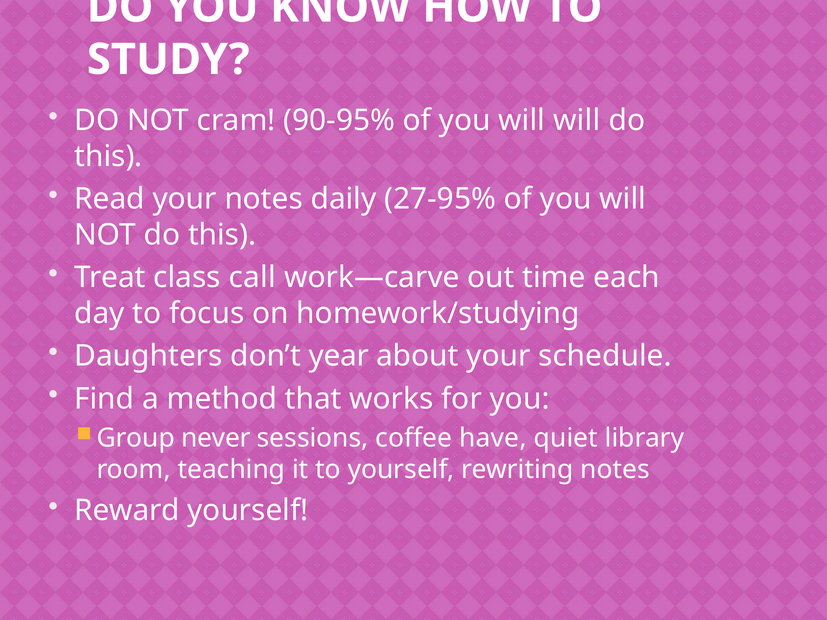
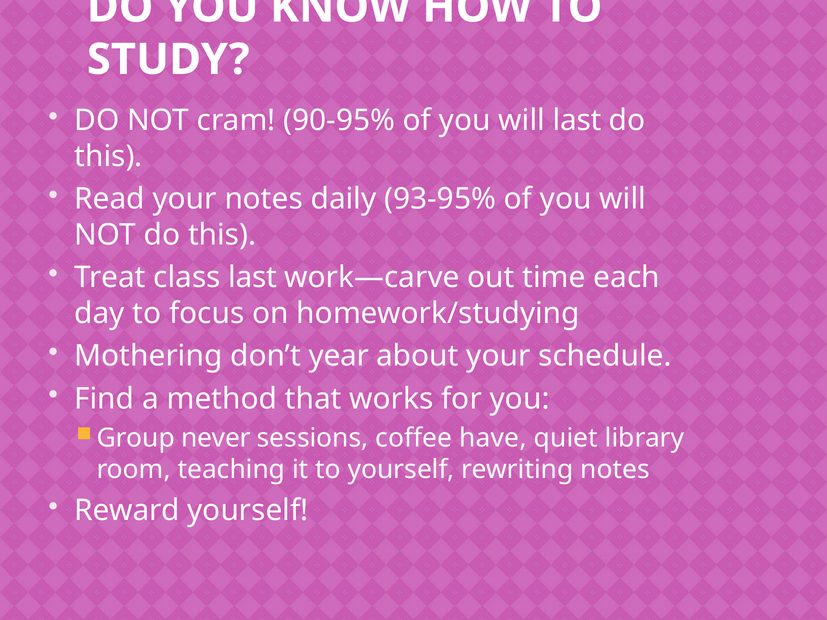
will will: will -> last
27-95%: 27-95% -> 93-95%
class call: call -> last
Daughters: Daughters -> Mothering
